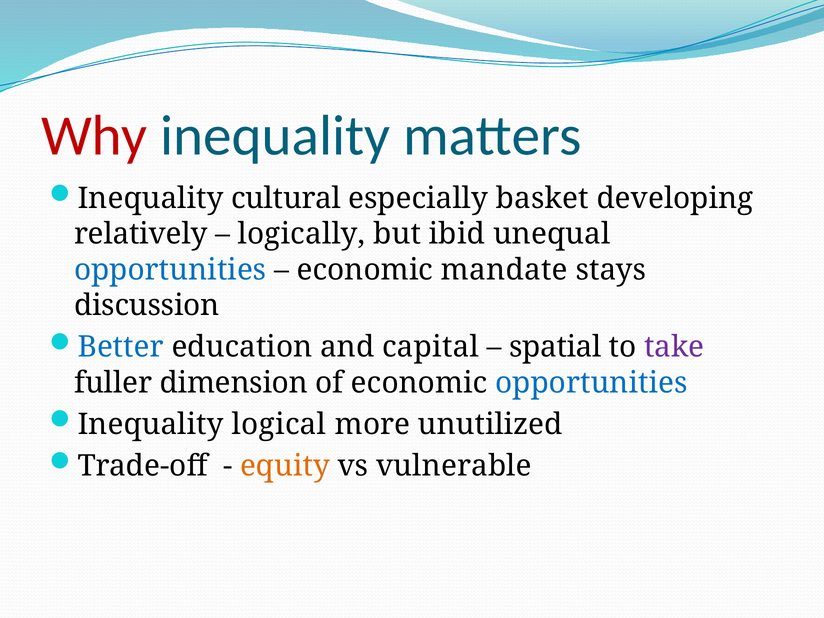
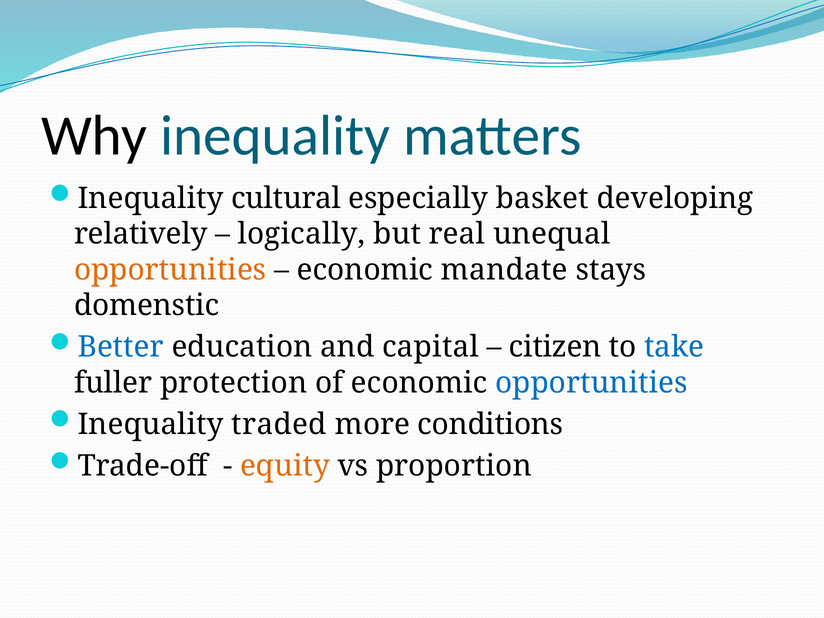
Why colour: red -> black
ibid: ibid -> real
opportunities at (170, 270) colour: blue -> orange
discussion: discussion -> domenstic
spatial: spatial -> citizen
take colour: purple -> blue
dimension: dimension -> protection
logical: logical -> traded
unutilized: unutilized -> conditions
vulnerable: vulnerable -> proportion
